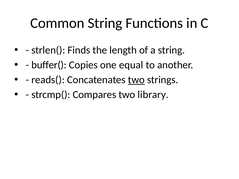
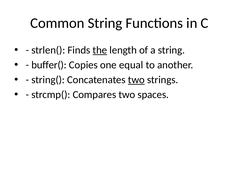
the underline: none -> present
reads(: reads( -> string(
library: library -> spaces
